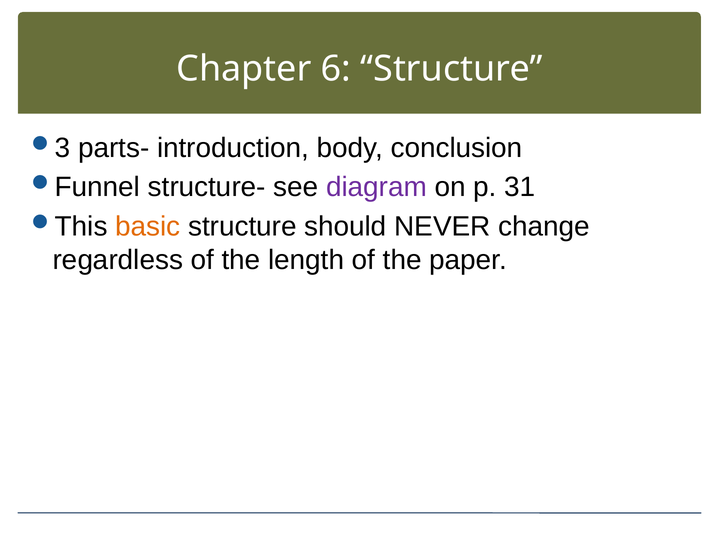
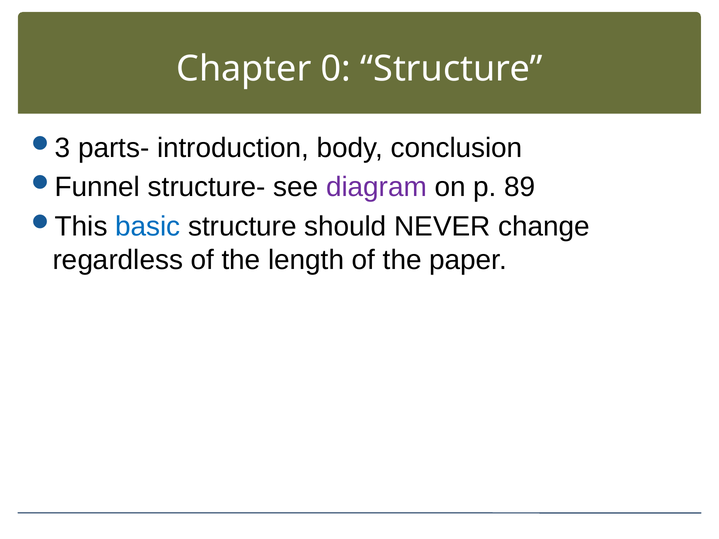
6: 6 -> 0
31: 31 -> 89
basic colour: orange -> blue
